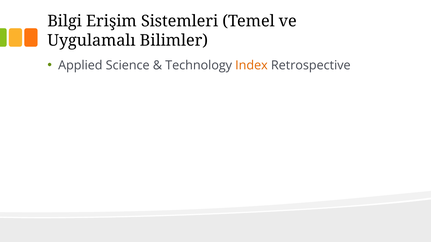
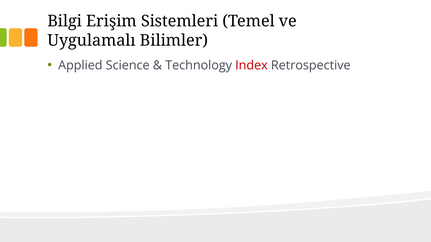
Index colour: orange -> red
